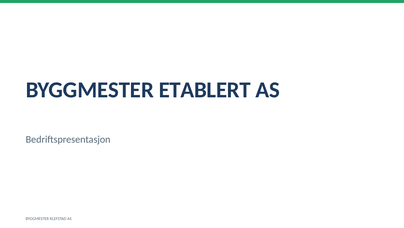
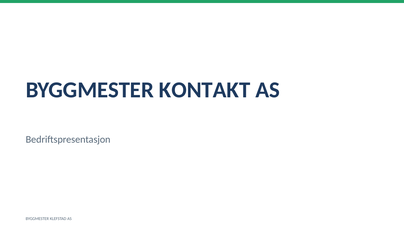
ETABLERT: ETABLERT -> KONTAKT
